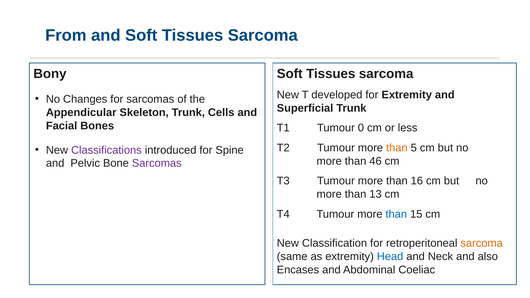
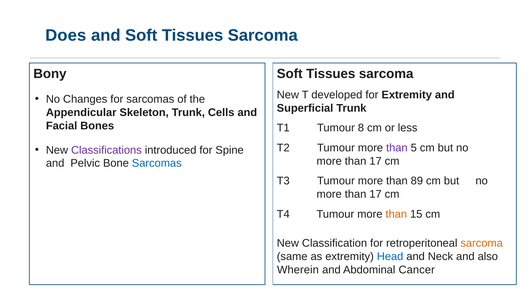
From: From -> Does
0: 0 -> 8
than at (397, 148) colour: orange -> purple
46 at (376, 161): 46 -> 17
Sarcomas at (157, 163) colour: purple -> blue
16: 16 -> 89
13 at (376, 194): 13 -> 17
than at (396, 214) colour: blue -> orange
Encases: Encases -> Wherein
Coeliac: Coeliac -> Cancer
